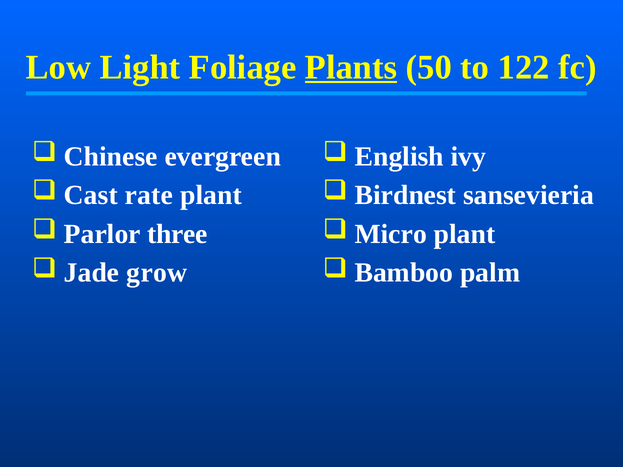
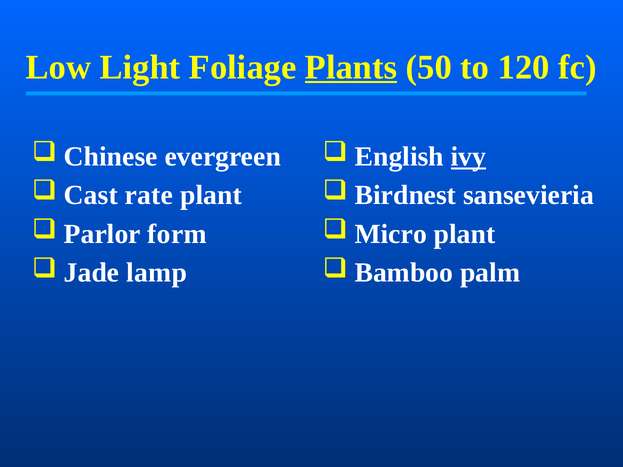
122: 122 -> 120
ivy underline: none -> present
three: three -> form
grow: grow -> lamp
